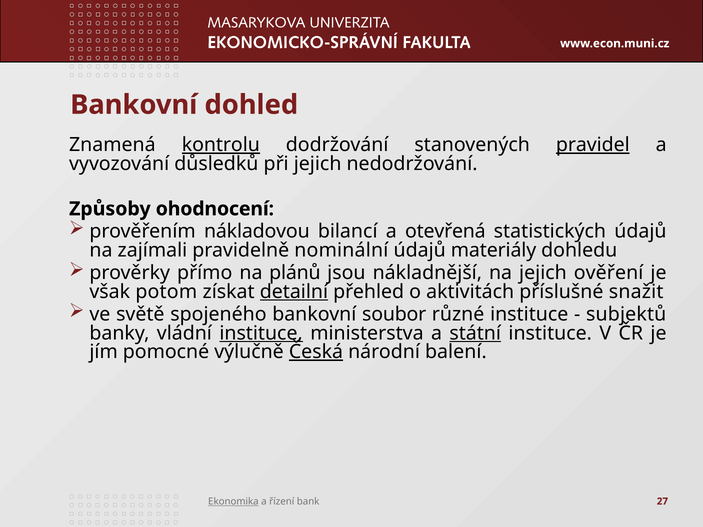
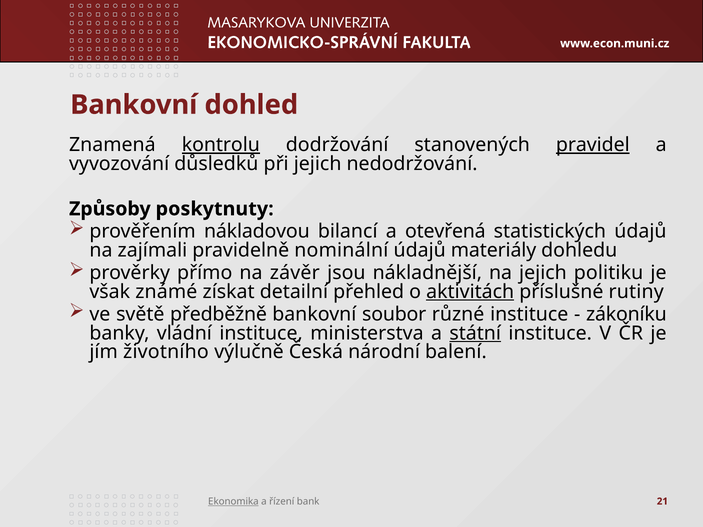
ohodnocení: ohodnocení -> poskytnuty
plánů: plánů -> závěr
ověření: ověření -> politiku
potom: potom -> známé
detailní underline: present -> none
aktivitách underline: none -> present
snažit: snažit -> rutiny
spojeného: spojeného -> předběžně
subjektů: subjektů -> zákoníku
instituce at (261, 333) underline: present -> none
pomocné: pomocné -> životního
Česká underline: present -> none
27: 27 -> 21
